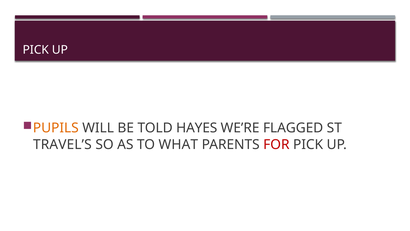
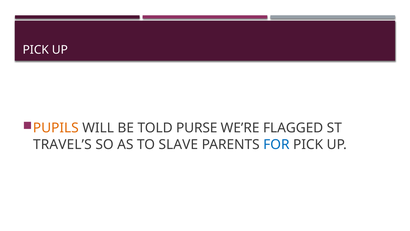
HAYES: HAYES -> PURSE
WHAT: WHAT -> SLAVE
FOR colour: red -> blue
